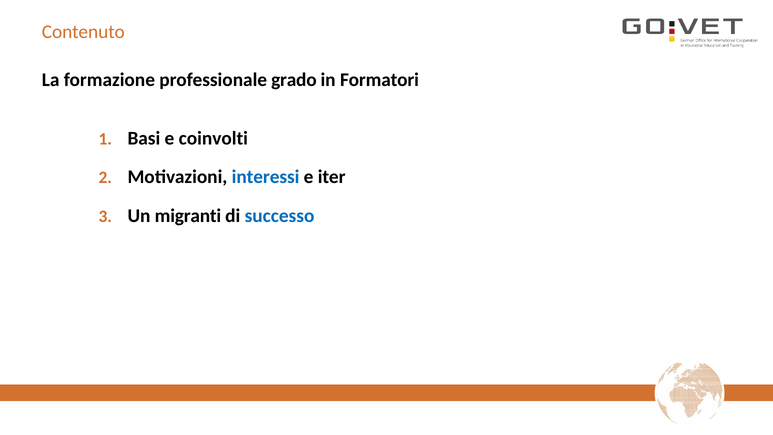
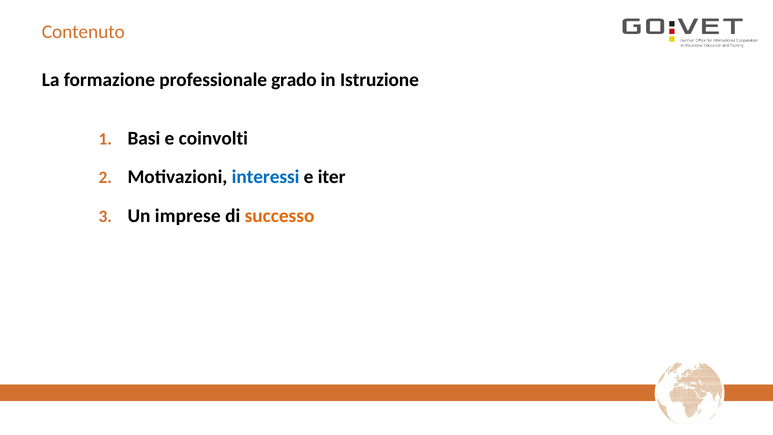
Formatori: Formatori -> Istruzione
migranti: migranti -> imprese
successo colour: blue -> orange
